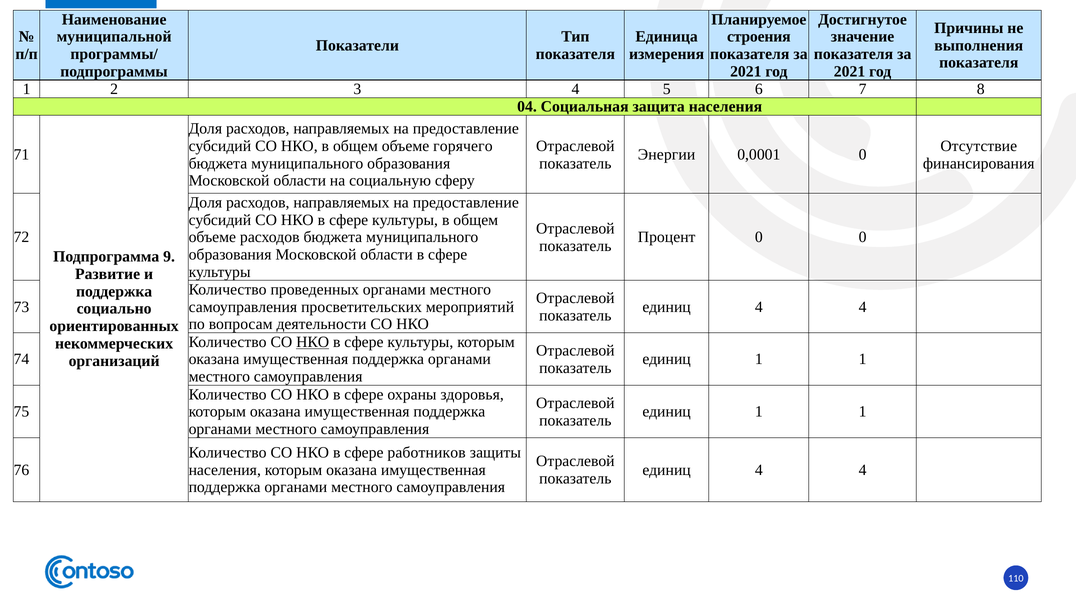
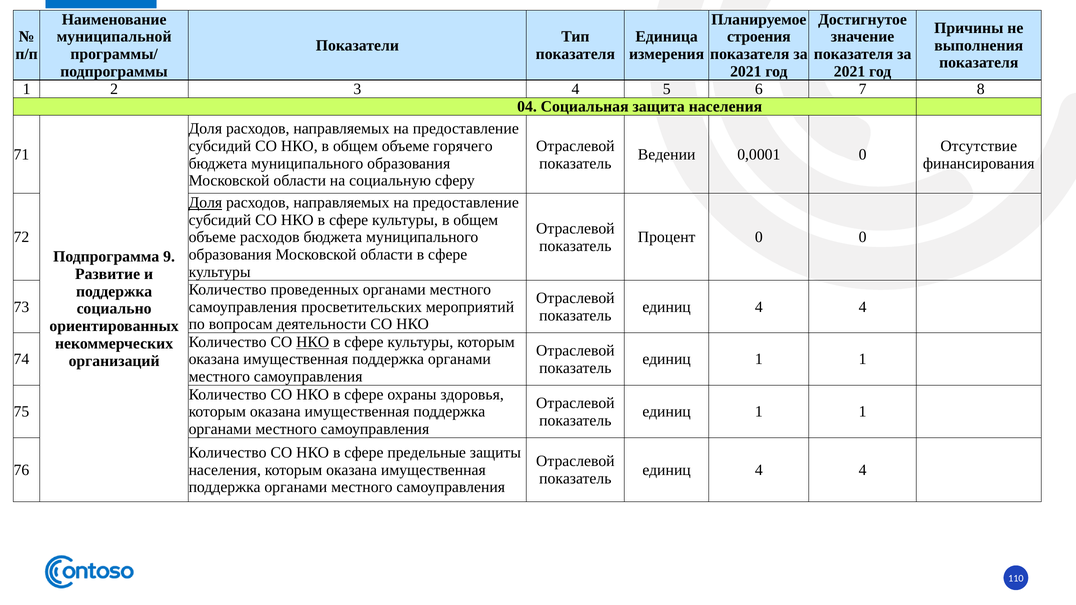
Энергии: Энергии -> Ведении
Доля at (205, 203) underline: none -> present
работников: работников -> предельные
